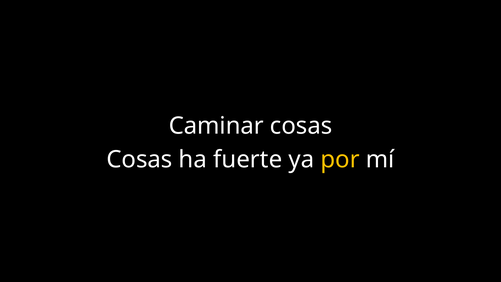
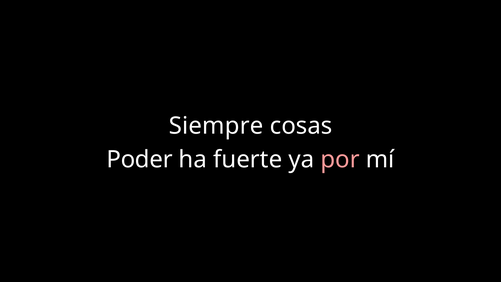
Caminar: Caminar -> Siempre
Cosas at (139, 159): Cosas -> Poder
por colour: yellow -> pink
